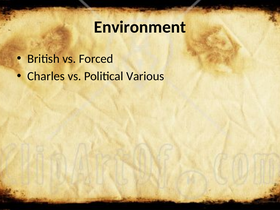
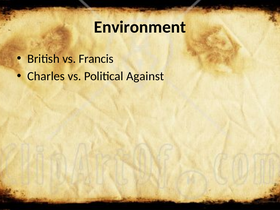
Forced: Forced -> Francis
Various: Various -> Against
